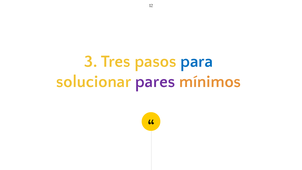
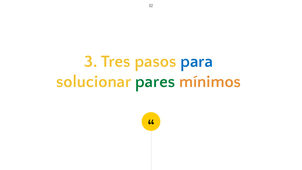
pares colour: purple -> green
